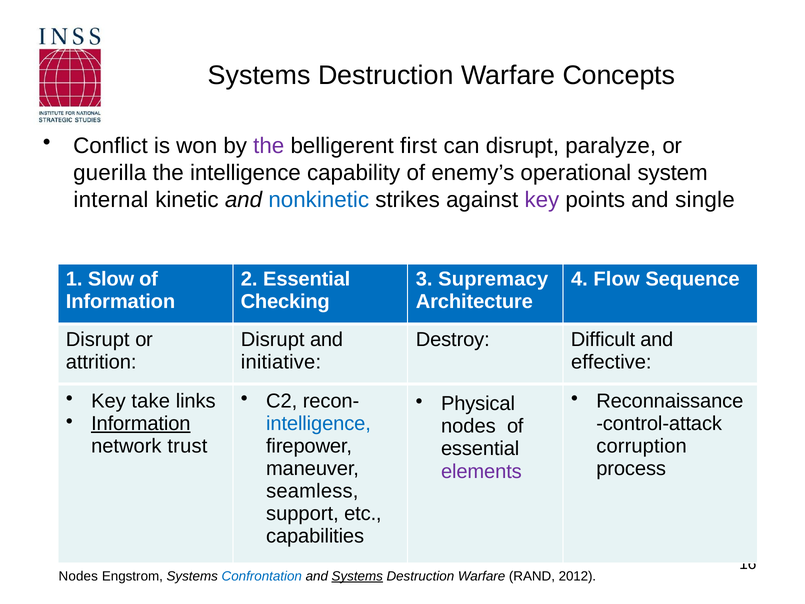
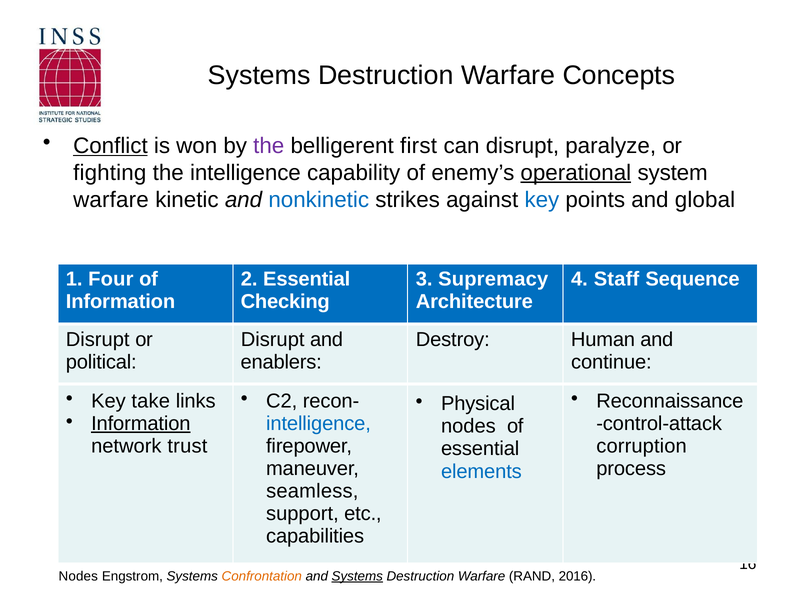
Conflict underline: none -> present
guerilla: guerilla -> fighting
operational underline: none -> present
internal at (111, 200): internal -> warfare
key at (542, 200) colour: purple -> blue
single: single -> global
Slow: Slow -> Four
Flow: Flow -> Staff
Difficult: Difficult -> Human
attrition: attrition -> political
initiative: initiative -> enablers
effective: effective -> continue
elements colour: purple -> blue
Confrontation colour: blue -> orange
2012: 2012 -> 2016
